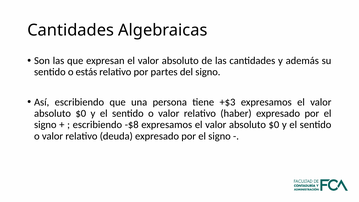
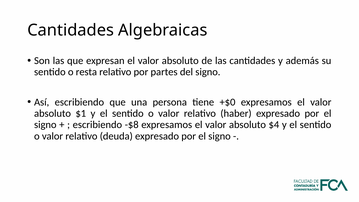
estás: estás -> resta
+$3: +$3 -> +$0
$0 at (81, 113): $0 -> $1
$0 at (274, 125): $0 -> $4
